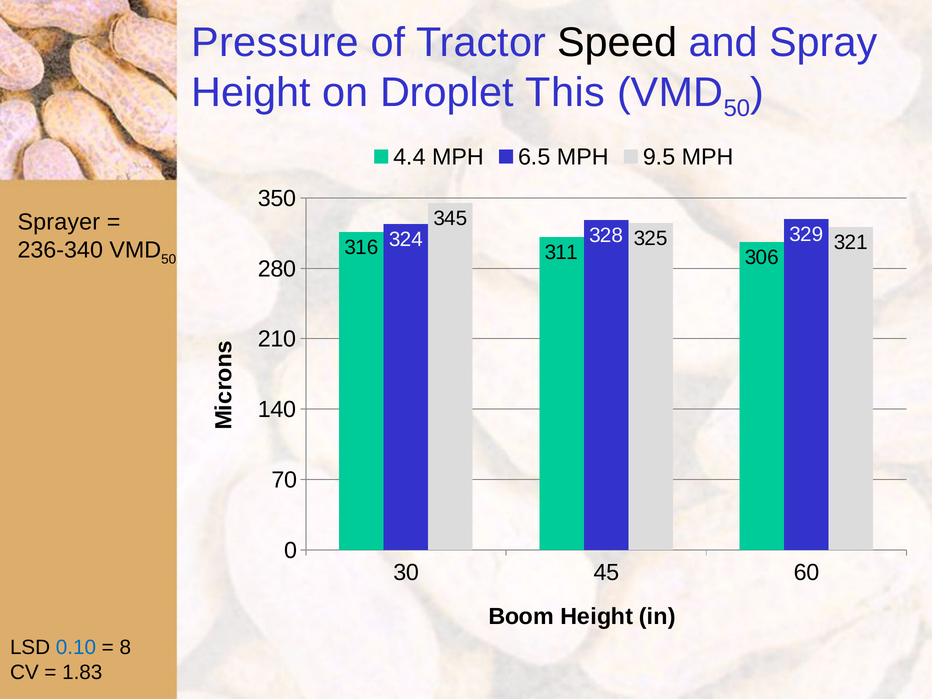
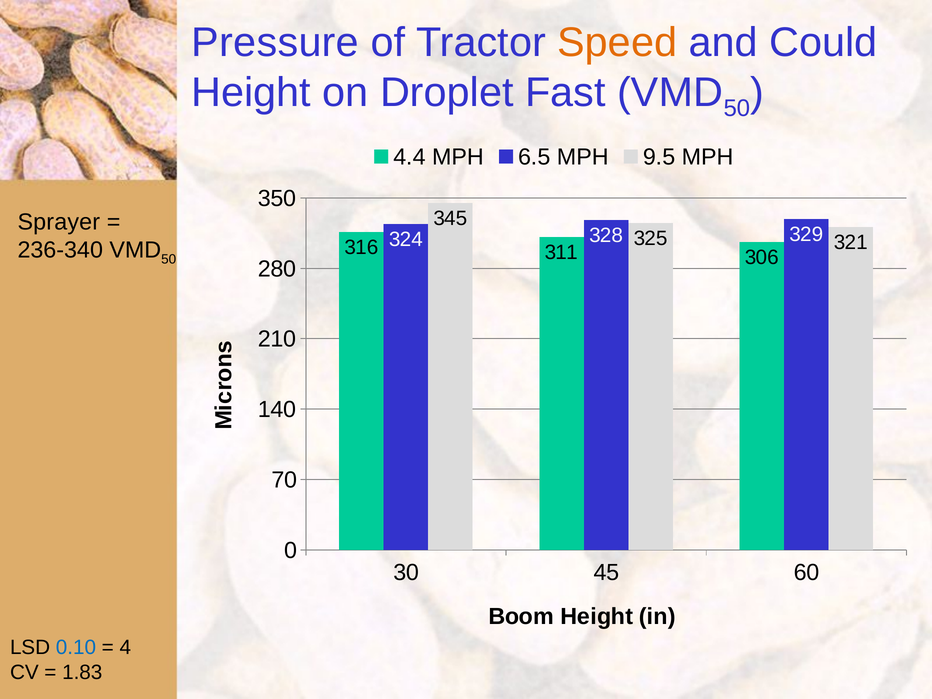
Speed colour: black -> orange
Spray: Spray -> Could
This: This -> Fast
8: 8 -> 4
